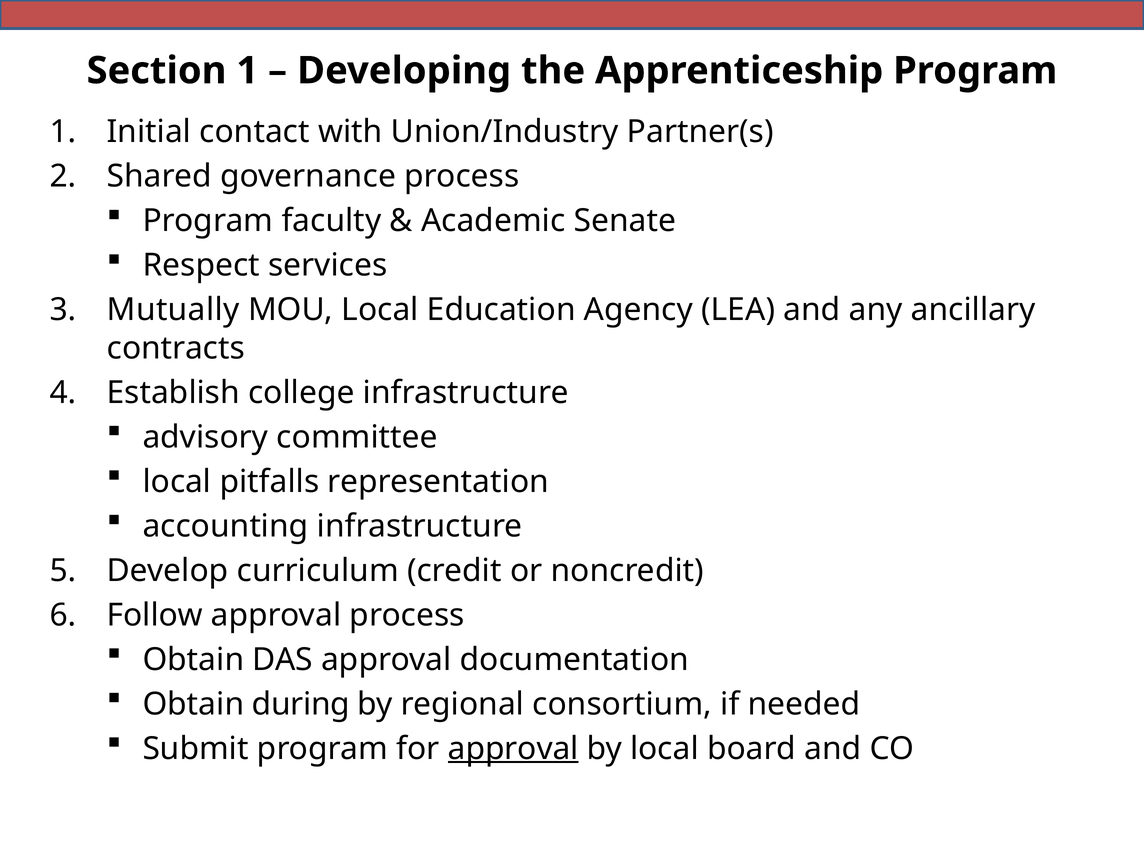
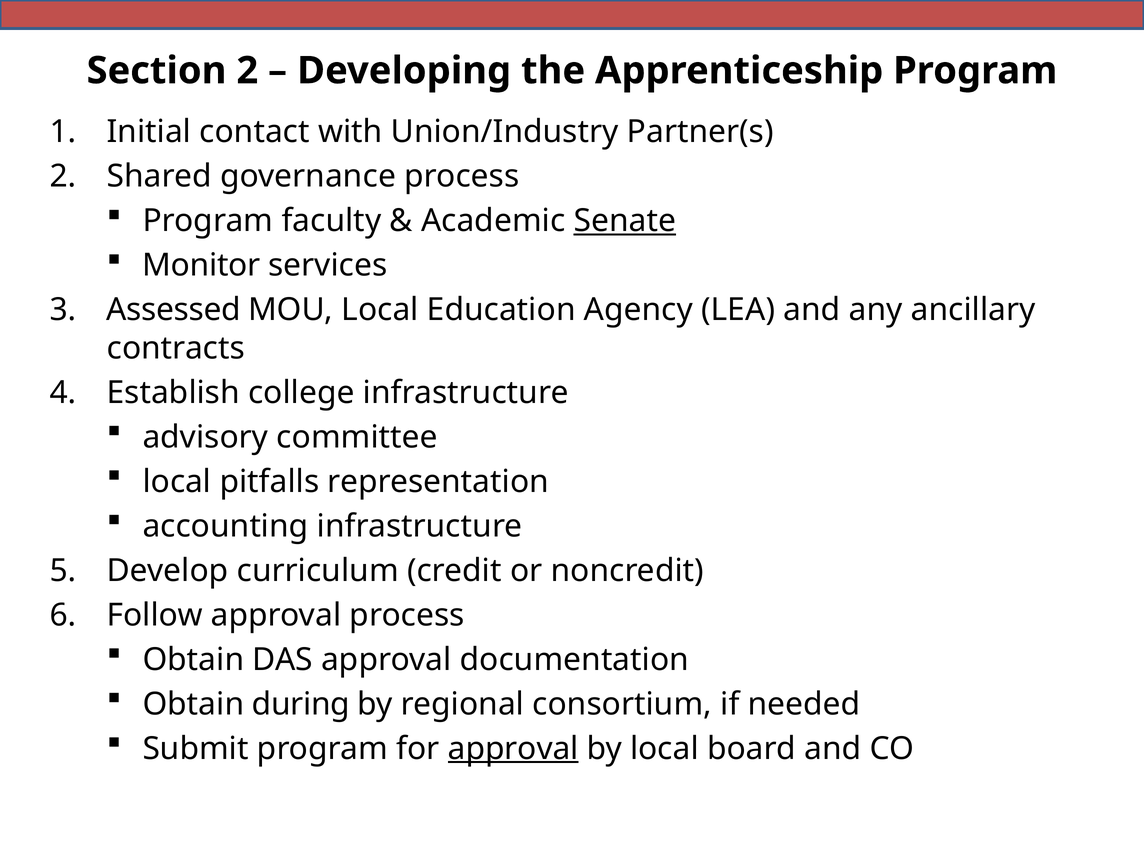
Section 1: 1 -> 2
Senate underline: none -> present
Respect: Respect -> Monitor
Mutually: Mutually -> Assessed
